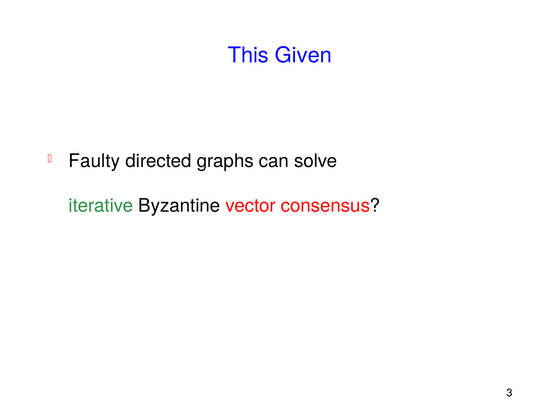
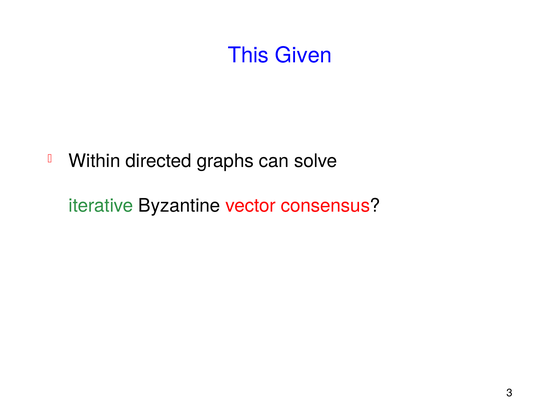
Faulty: Faulty -> Within
